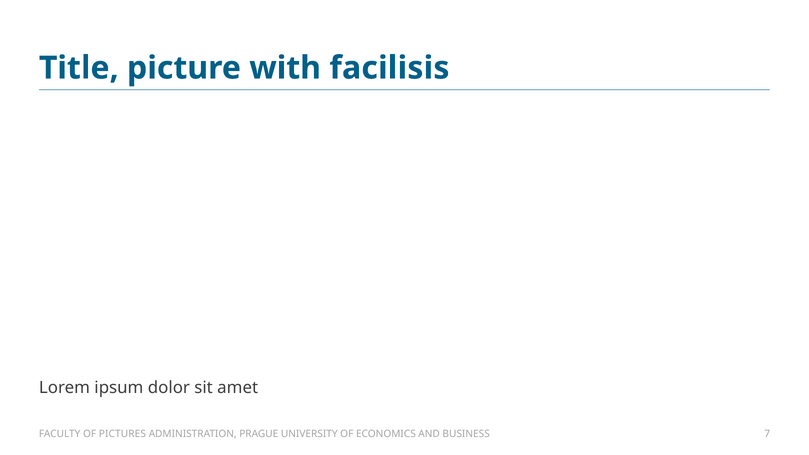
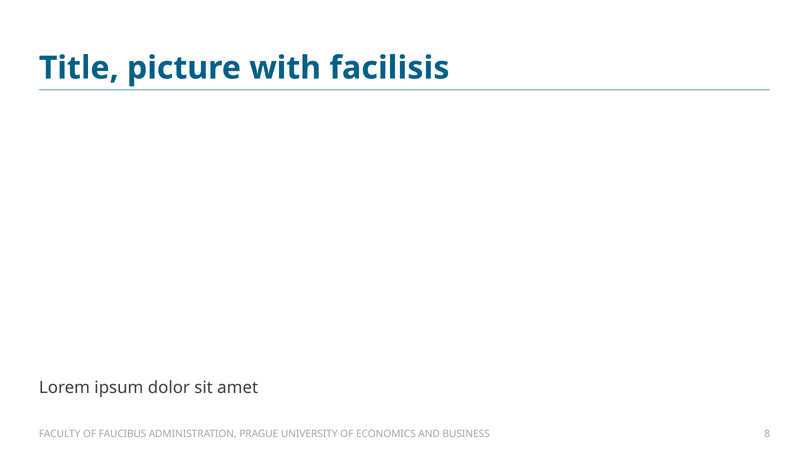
PICTURES: PICTURES -> FAUCIBUS
7: 7 -> 8
